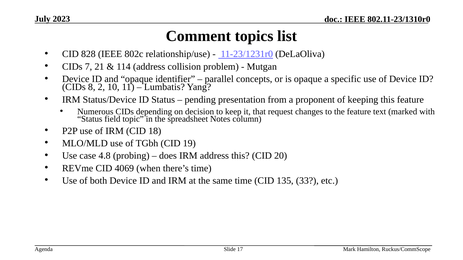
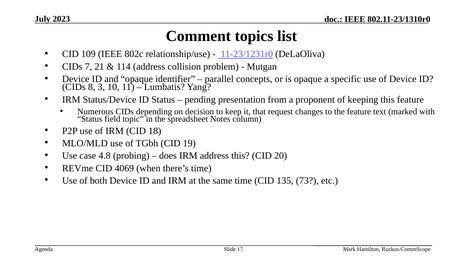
828: 828 -> 109
2: 2 -> 3
33: 33 -> 73
